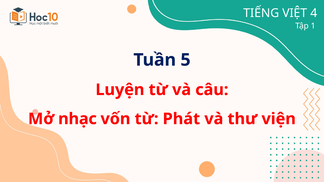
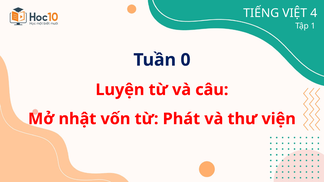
5: 5 -> 0
nhạc: nhạc -> nhật
